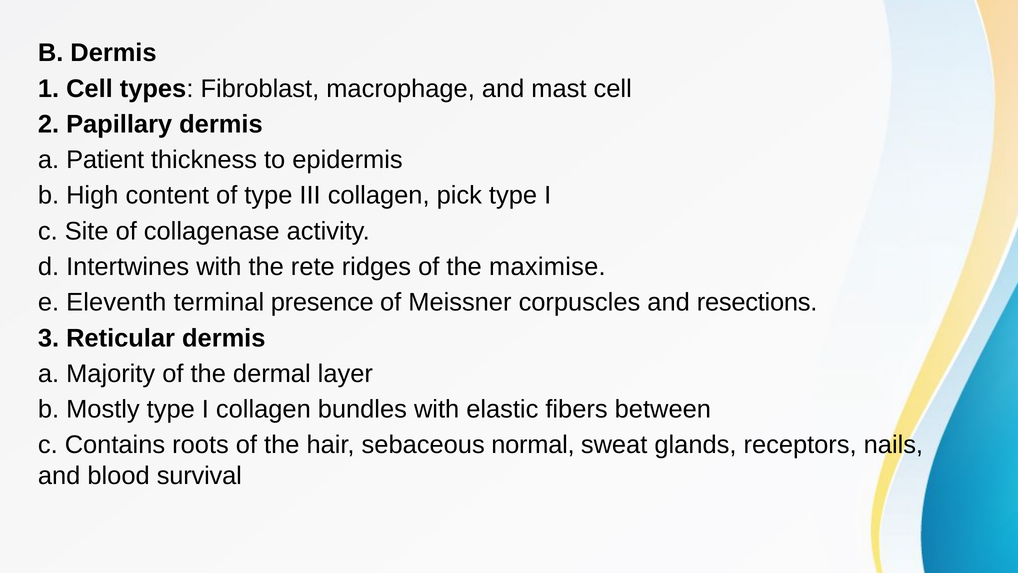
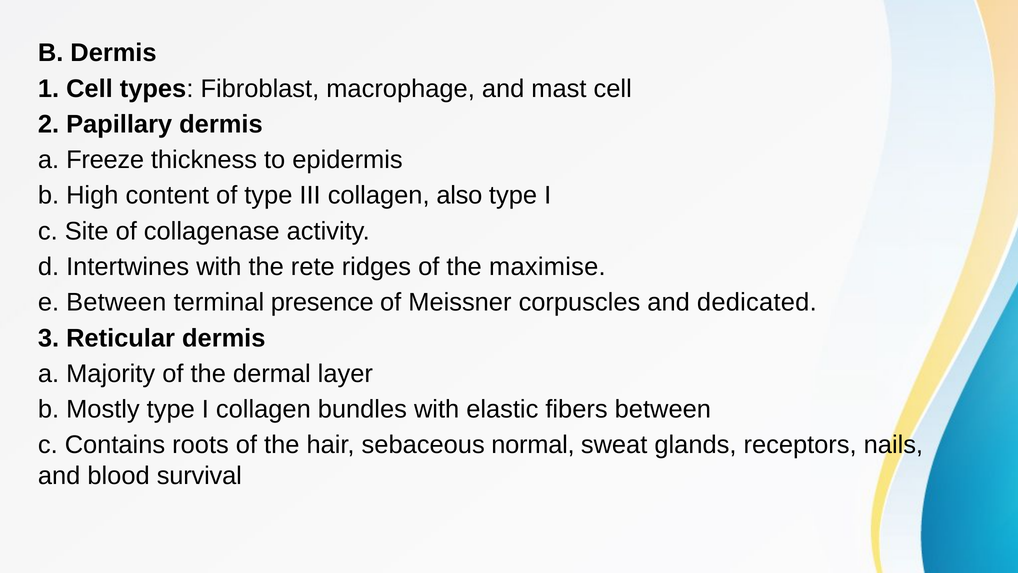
Patient: Patient -> Freeze
pick: pick -> also
e Eleventh: Eleventh -> Between
resections: resections -> dedicated
